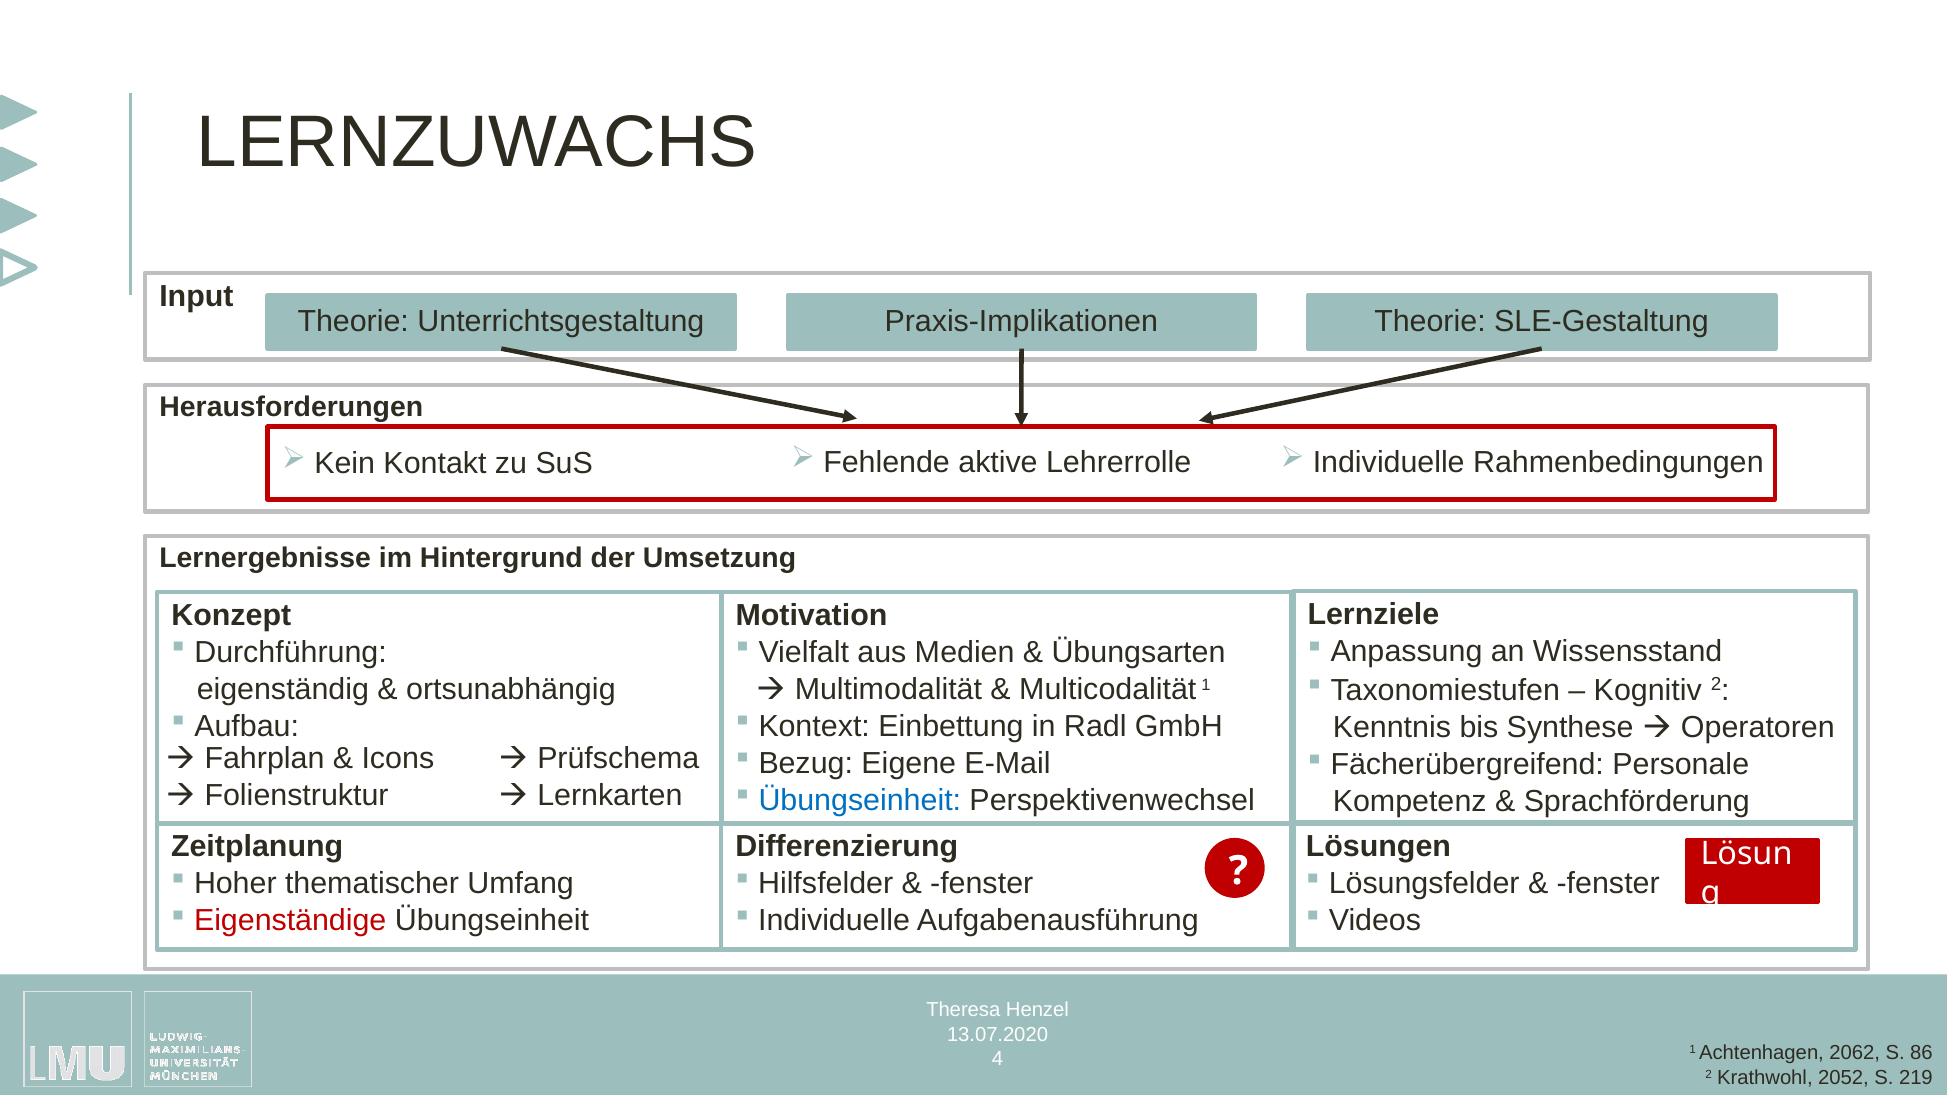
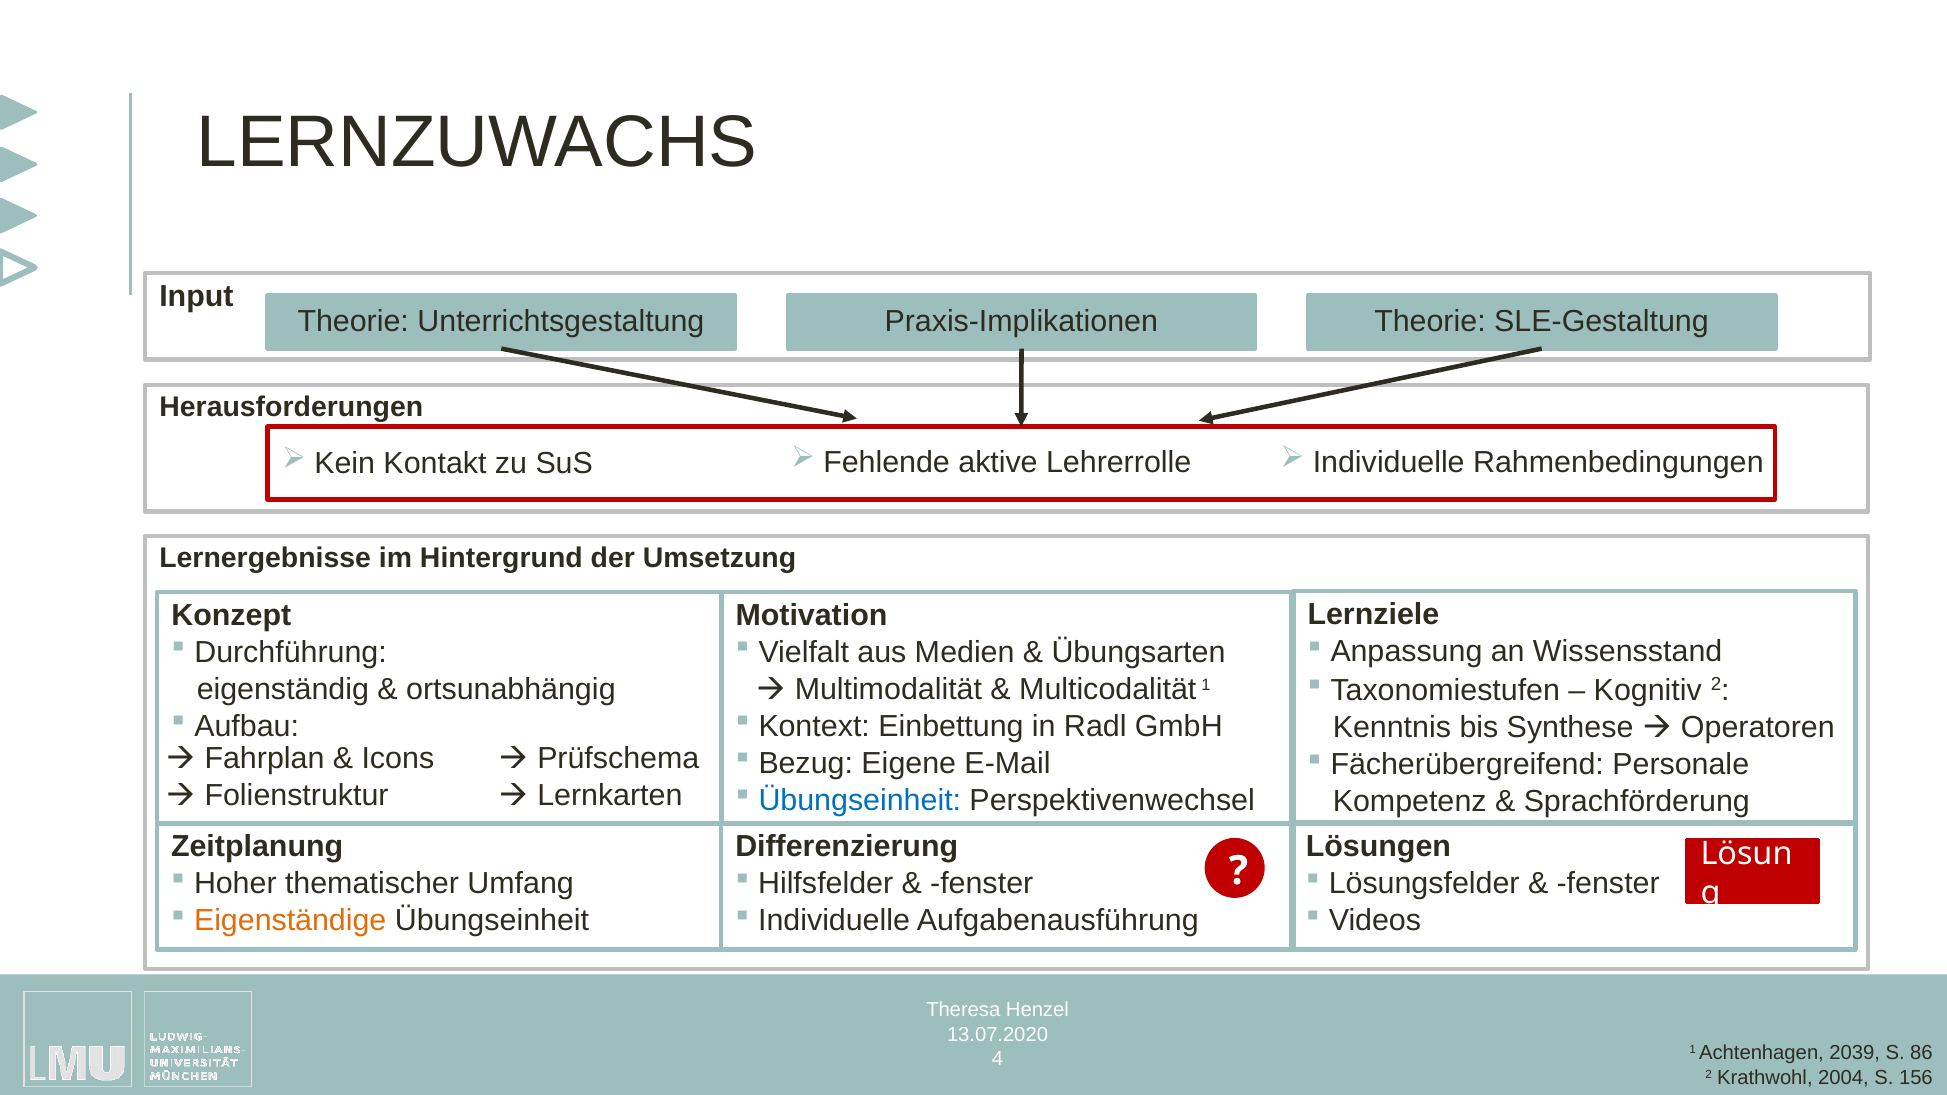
Eigenständige colour: red -> orange
2062: 2062 -> 2039
2052: 2052 -> 2004
219: 219 -> 156
